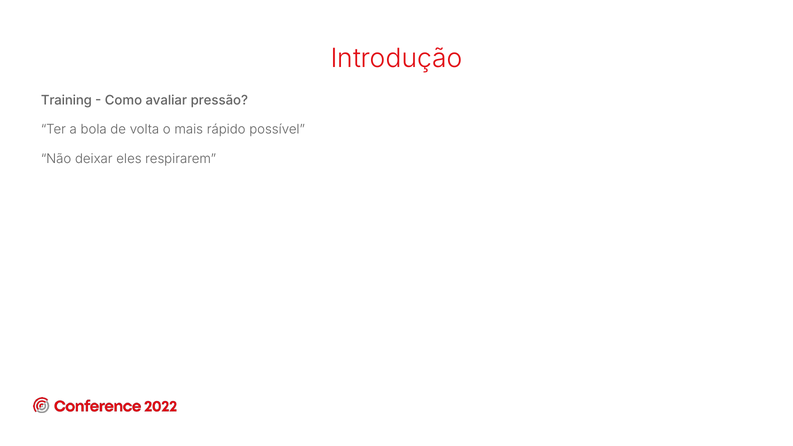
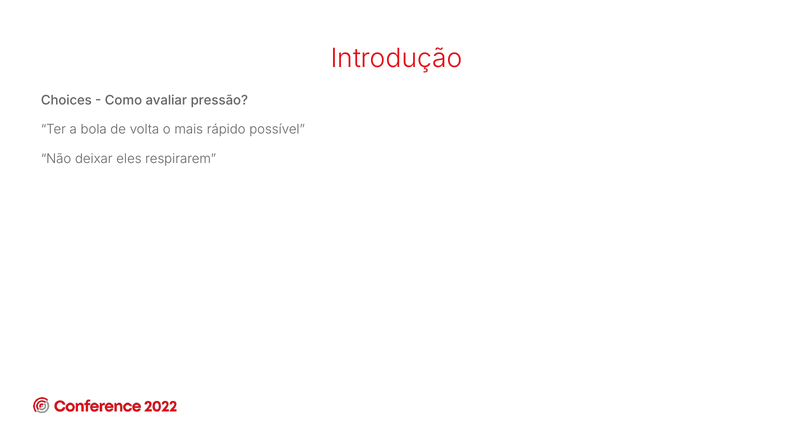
Training: Training -> Choices
